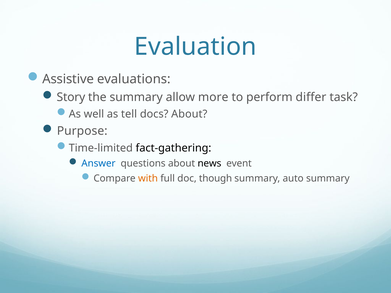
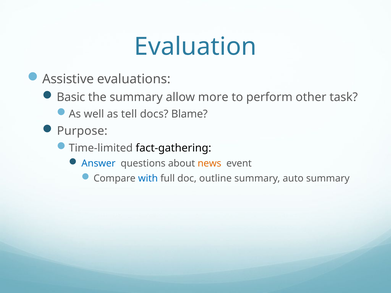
Story: Story -> Basic
differ: differ -> other
docs About: About -> Blame
news colour: black -> orange
with colour: orange -> blue
though: though -> outline
